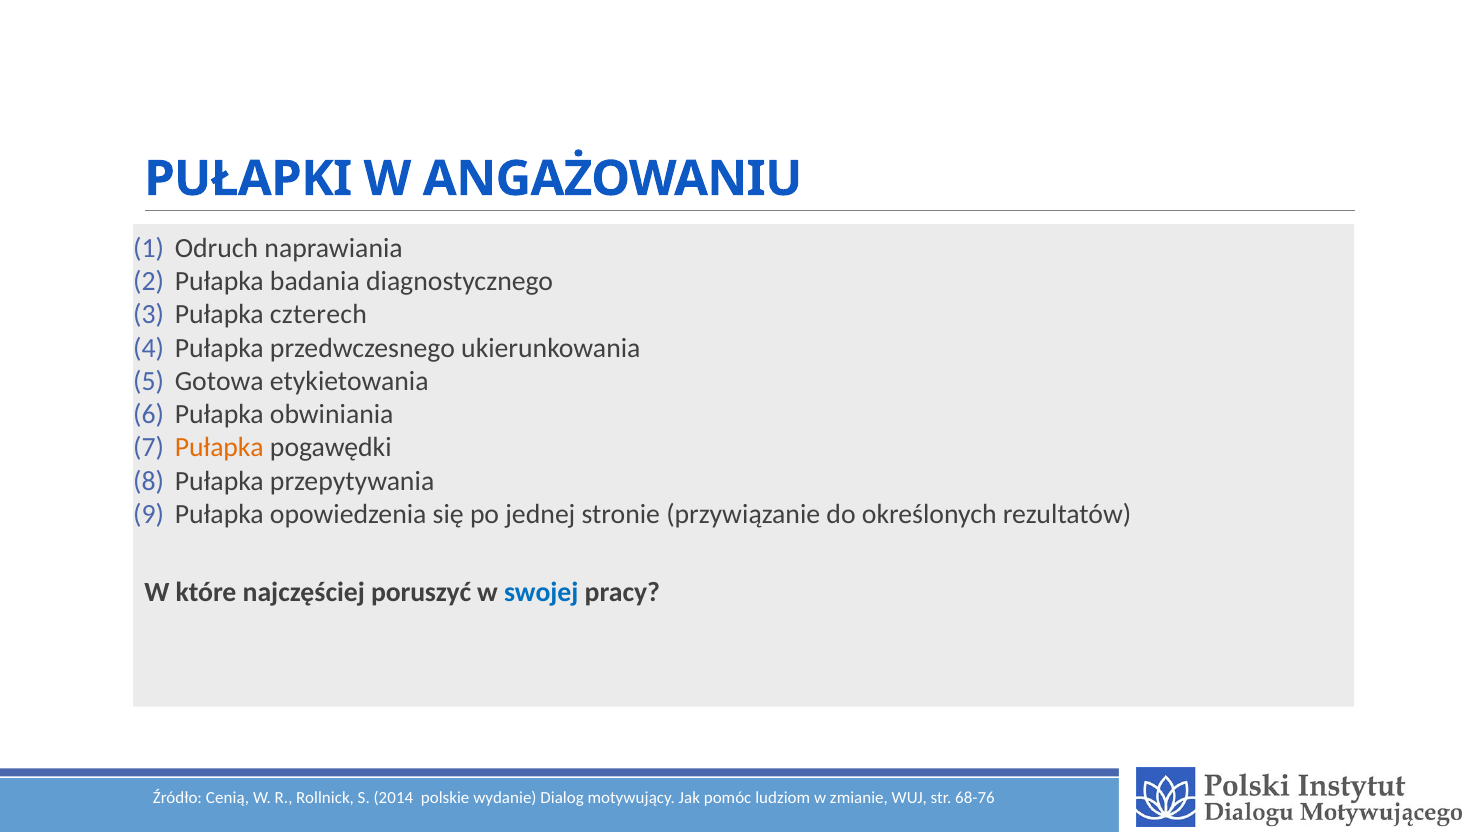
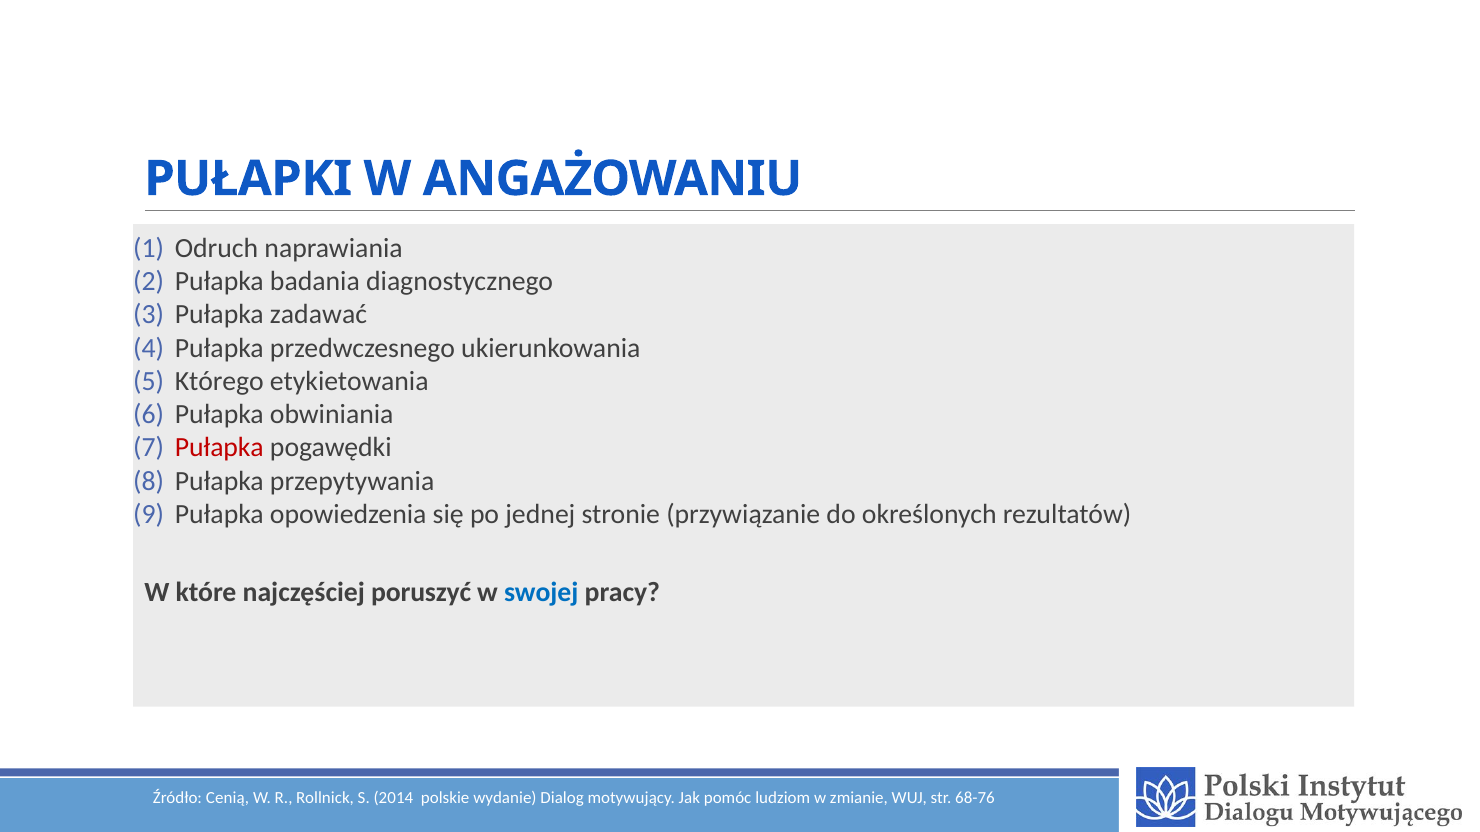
czterech: czterech -> zadawać
Gotowa: Gotowa -> Którego
Pułapka at (219, 448) colour: orange -> red
